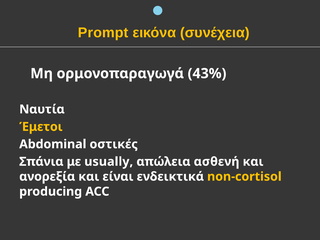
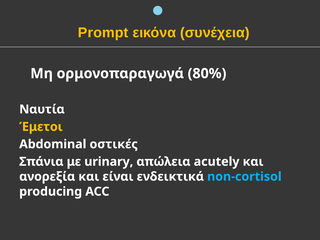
43%: 43% -> 80%
usually: usually -> urinary
ασθενή: ασθενή -> acutely
non-cortisol colour: yellow -> light blue
